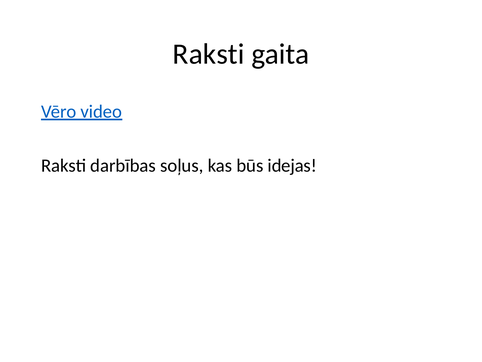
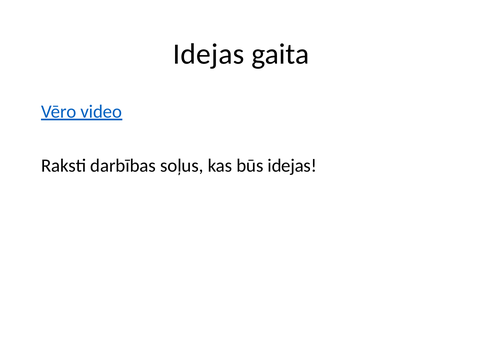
Raksti at (209, 54): Raksti -> Idejas
